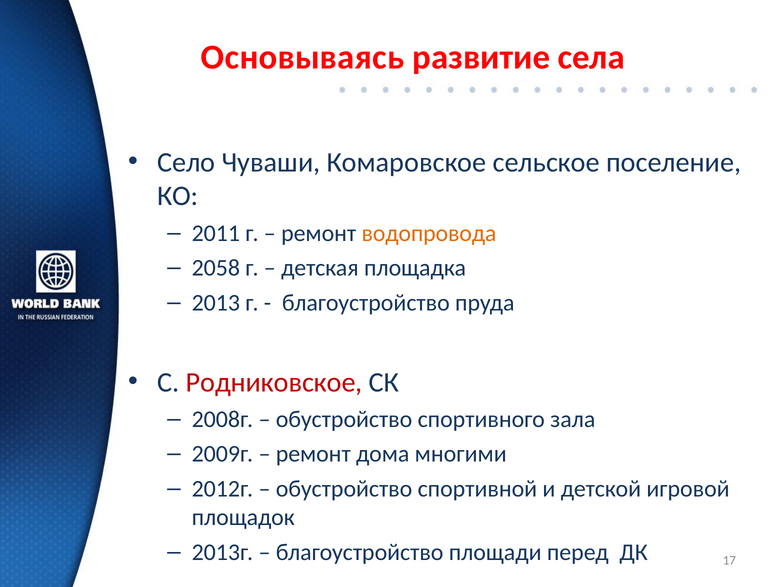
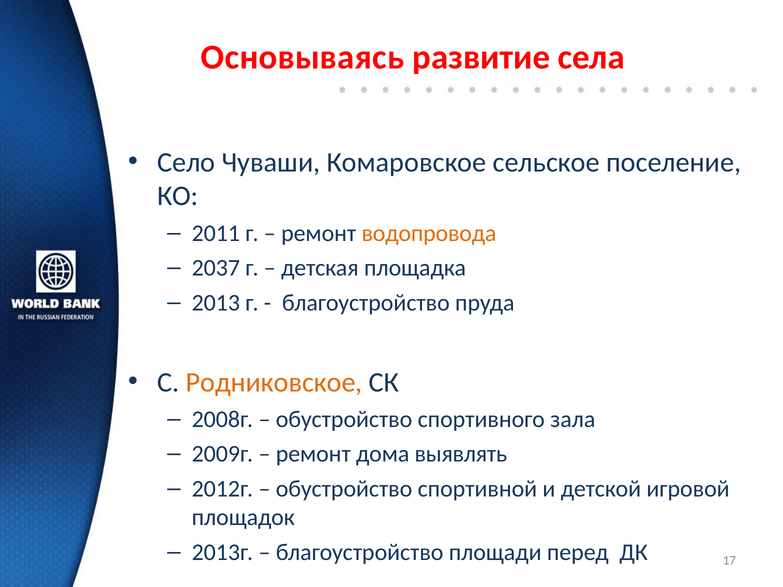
2058: 2058 -> 2037
Родниковское colour: red -> orange
многими: многими -> выявлять
